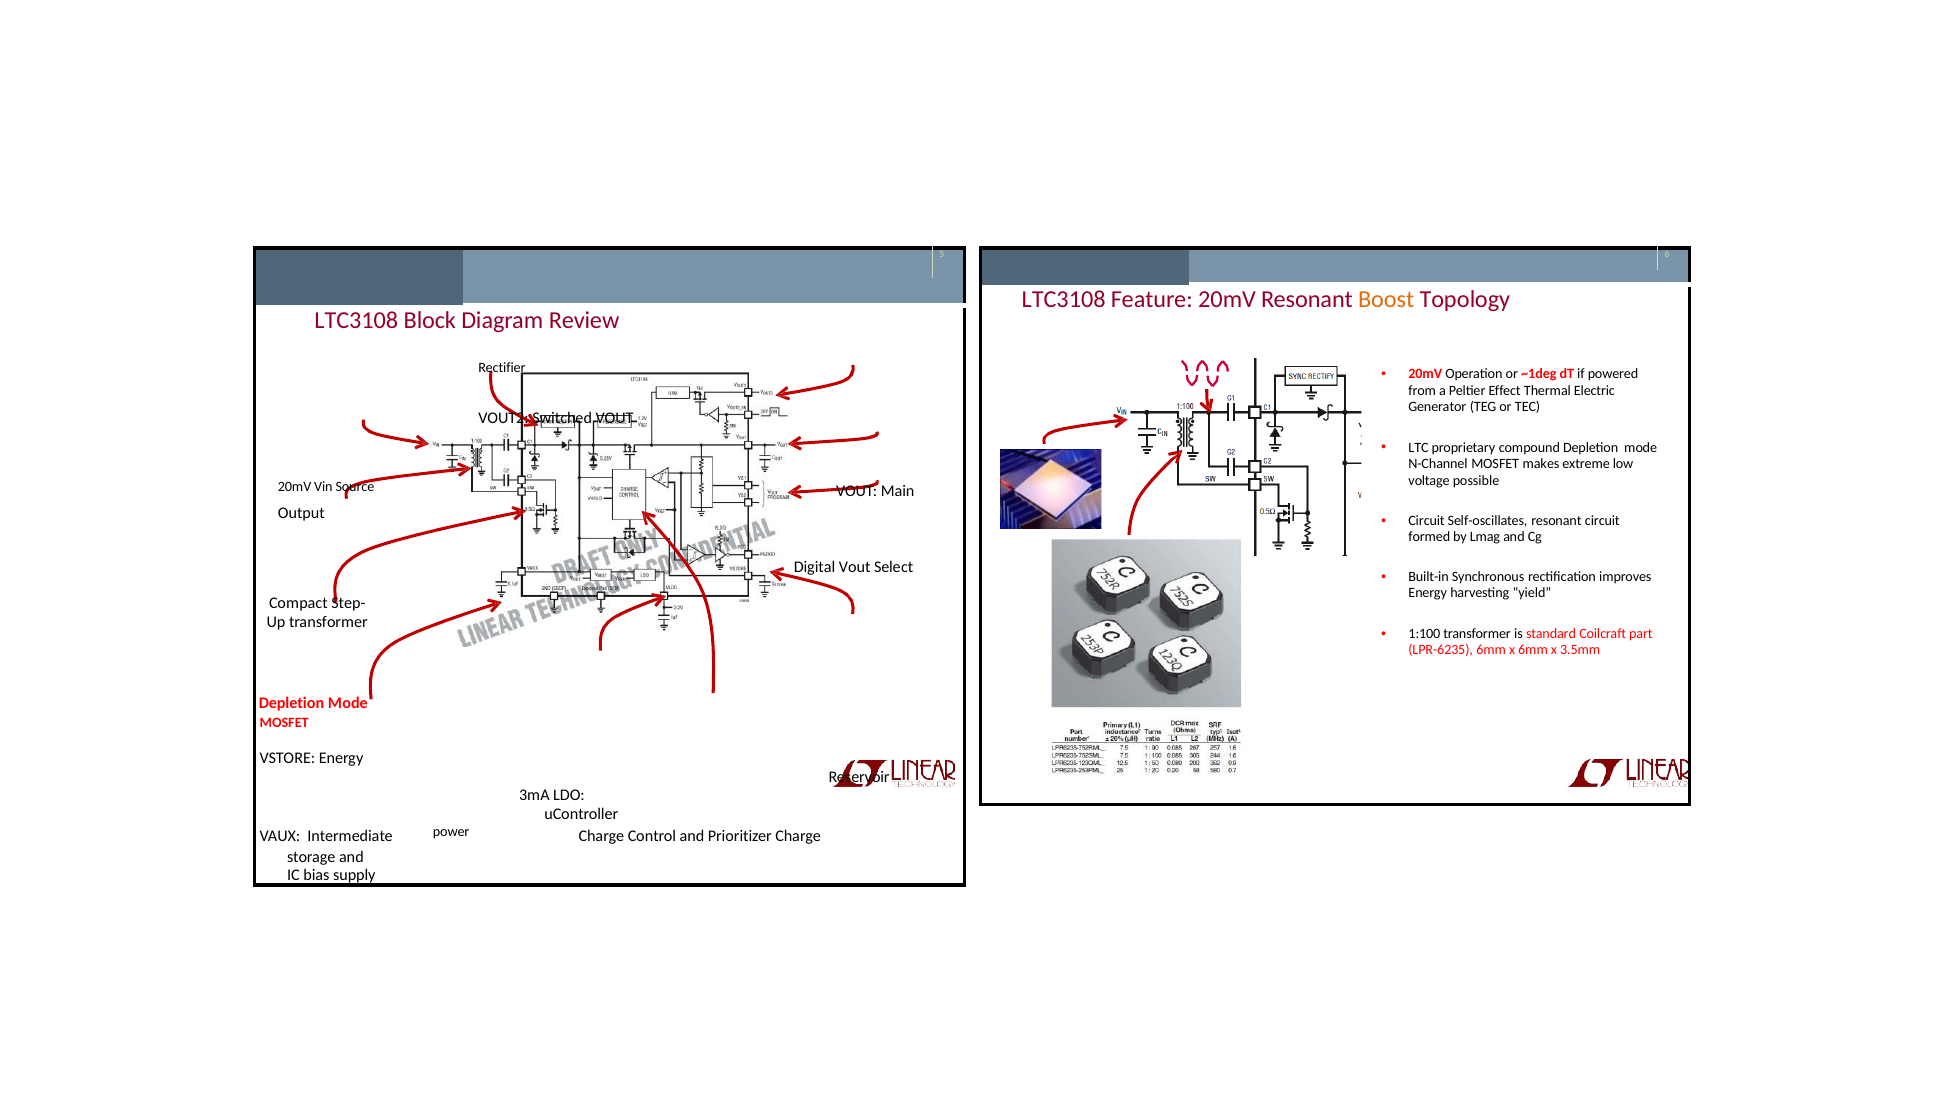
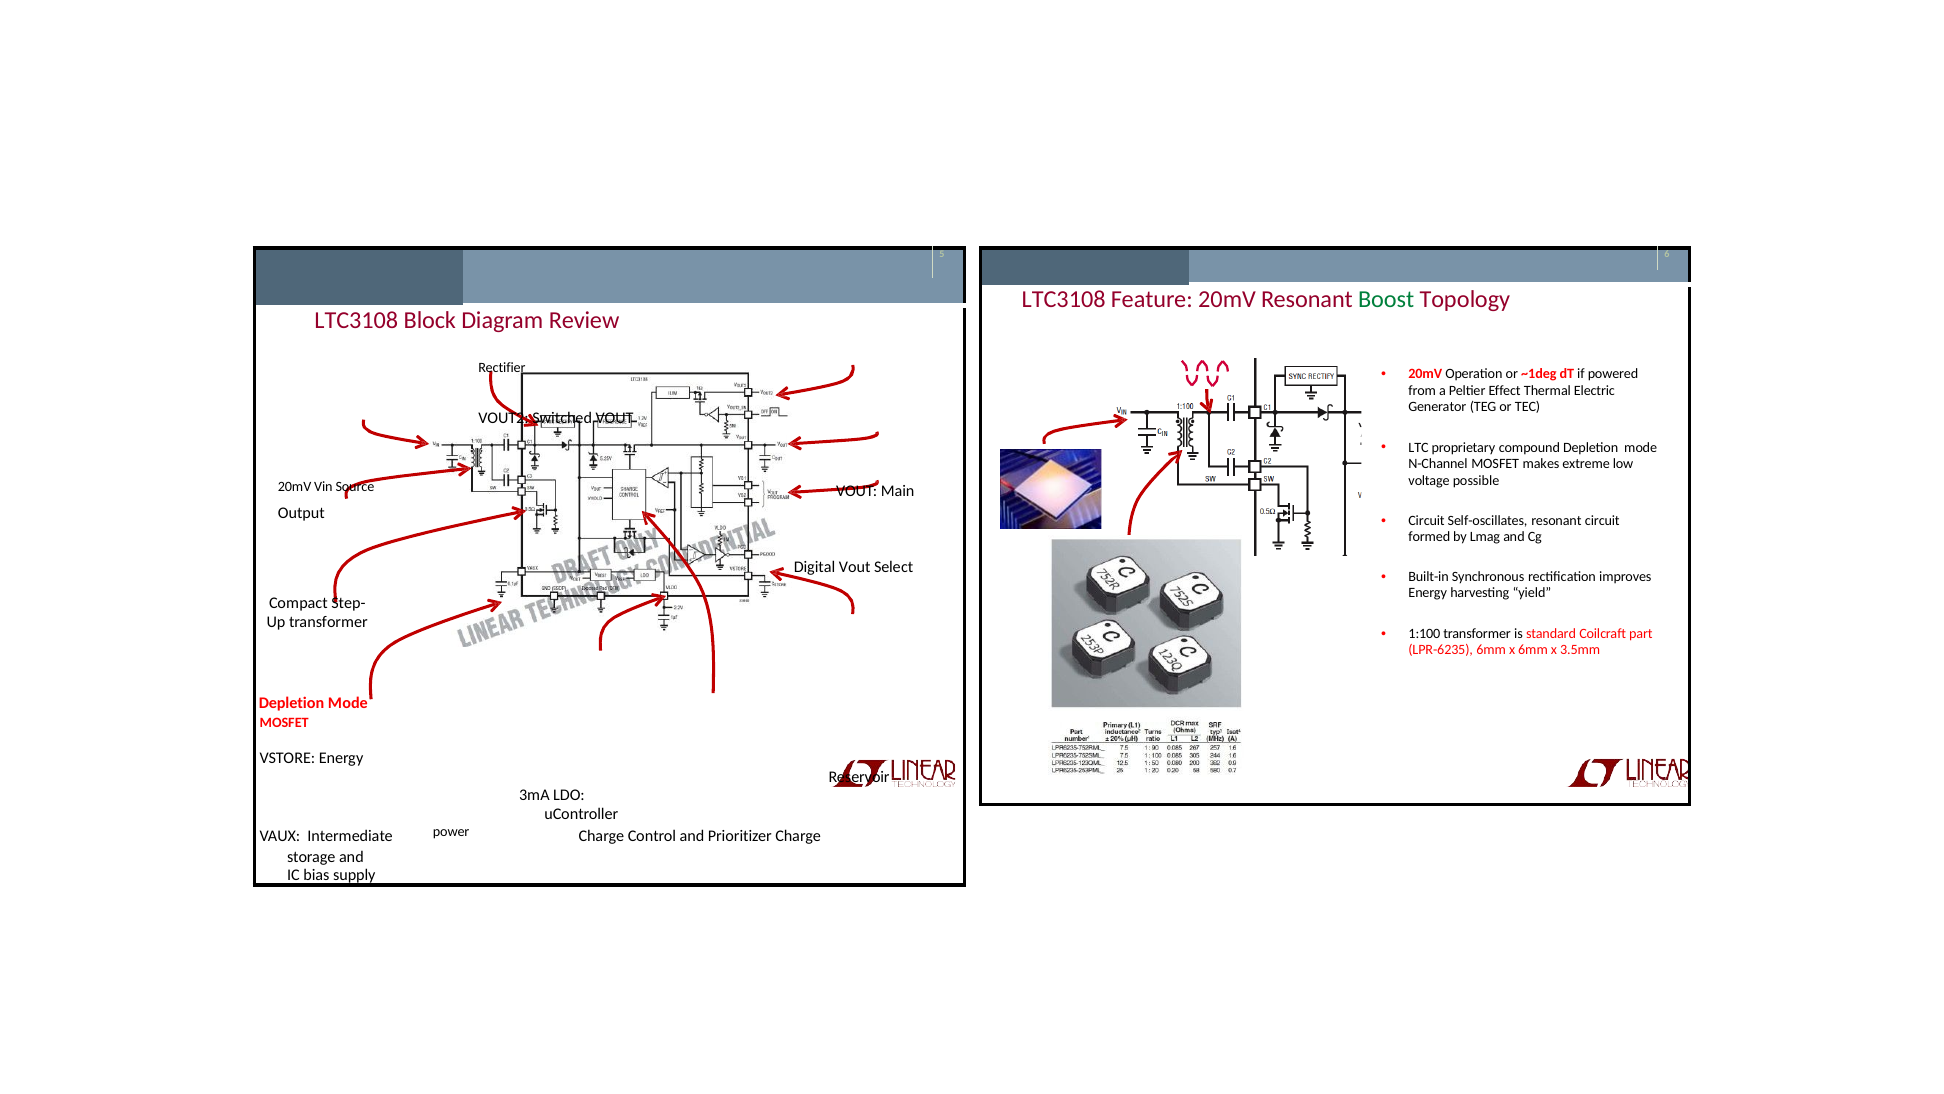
Boost colour: orange -> green
